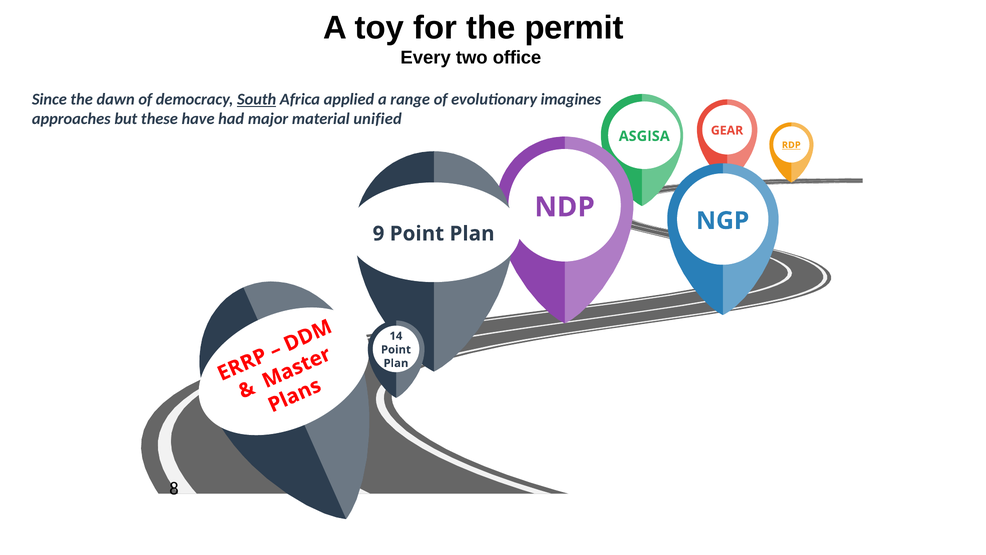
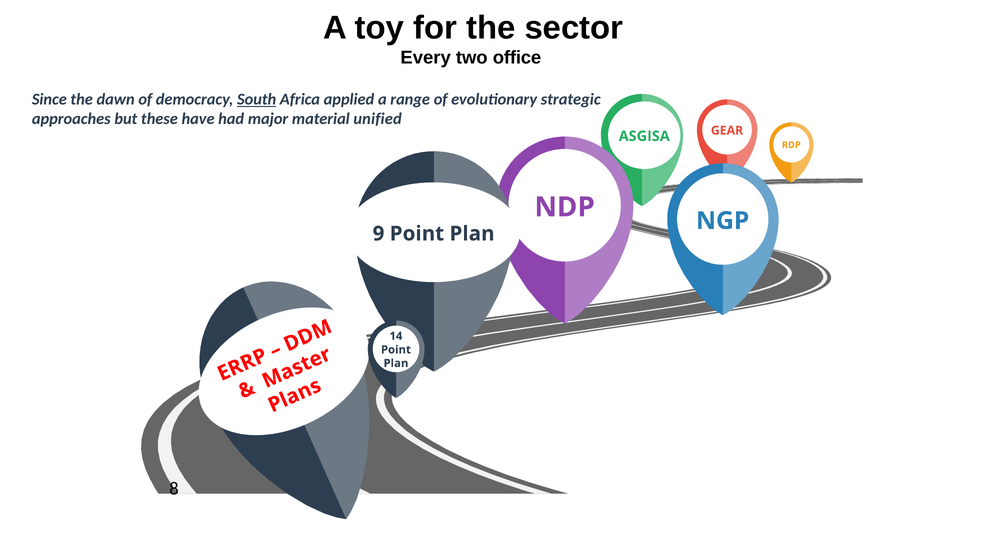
permit: permit -> sector
imagines: imagines -> strategic
RDP underline: present -> none
